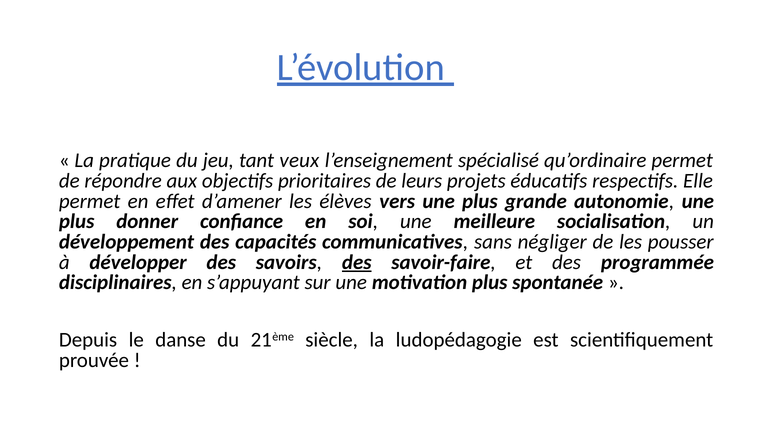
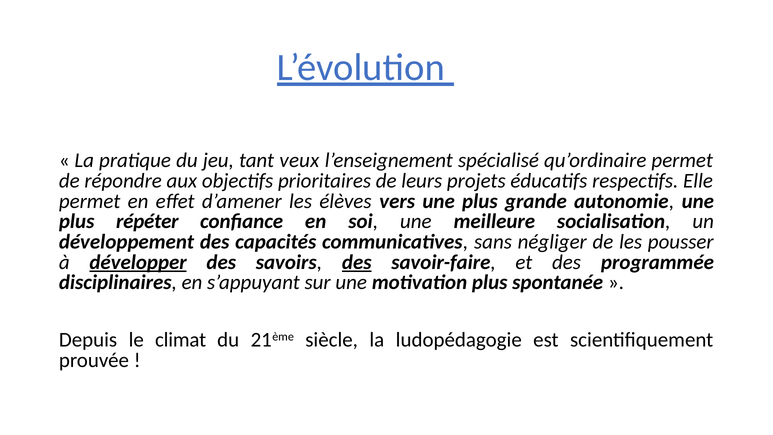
donner: donner -> répéter
développer underline: none -> present
danse: danse -> climat
